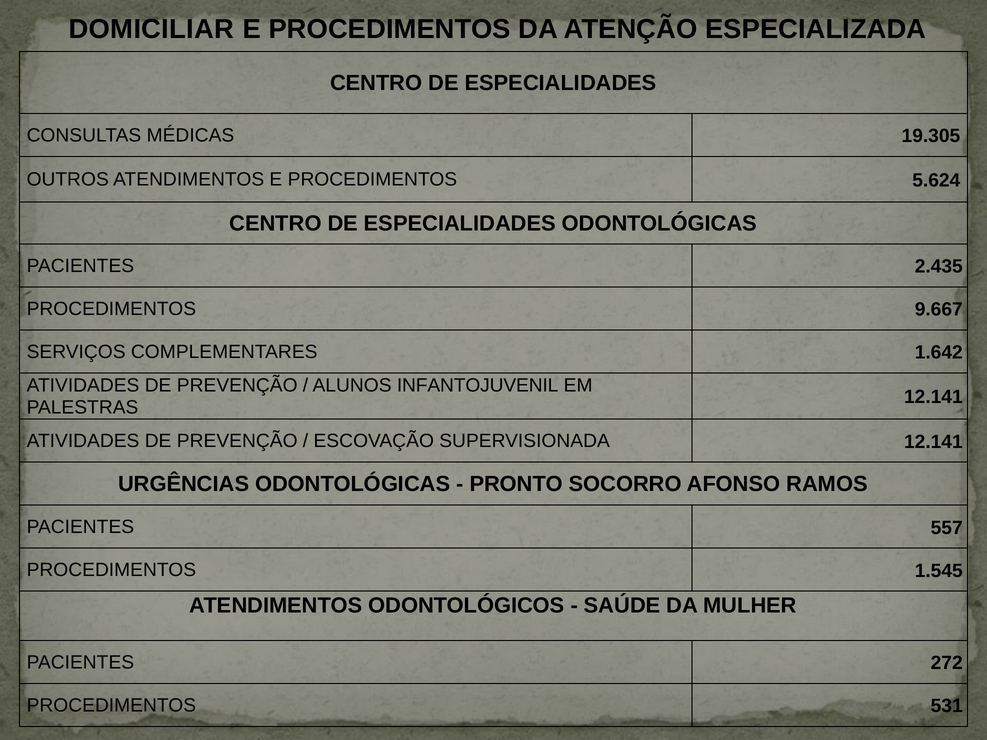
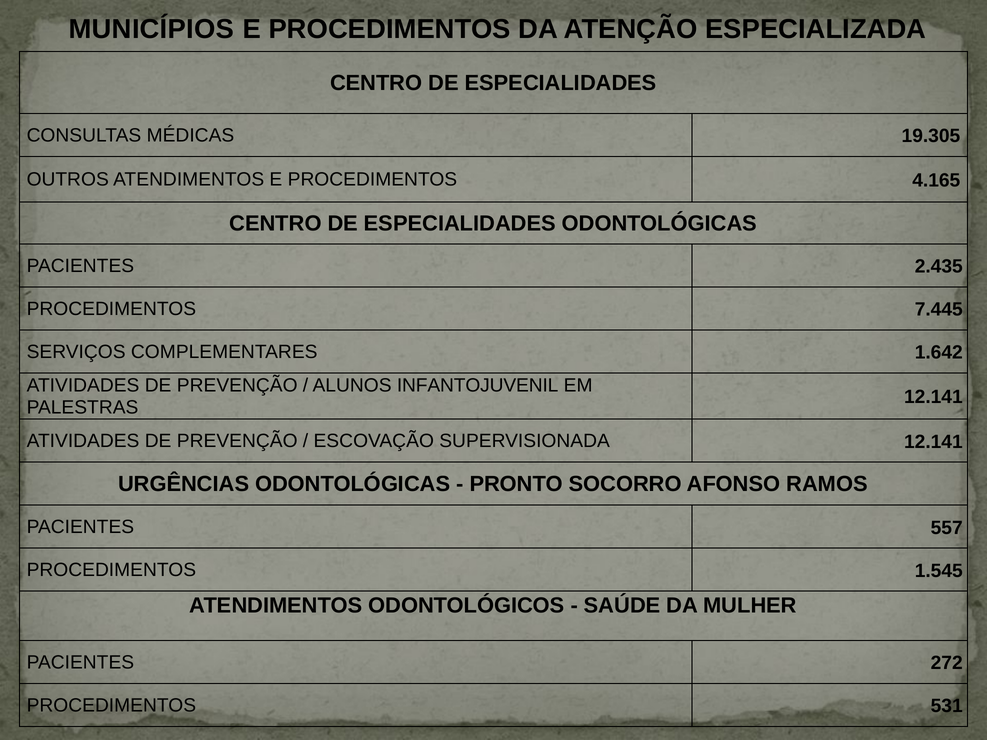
DOMICILIAR: DOMICILIAR -> MUNICÍPIOS
5.624: 5.624 -> 4.165
9.667: 9.667 -> 7.445
